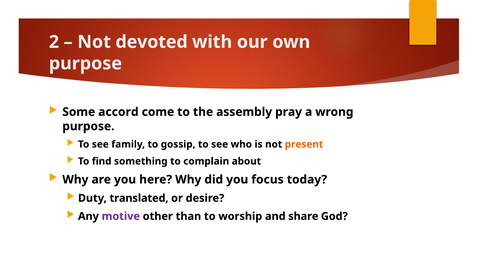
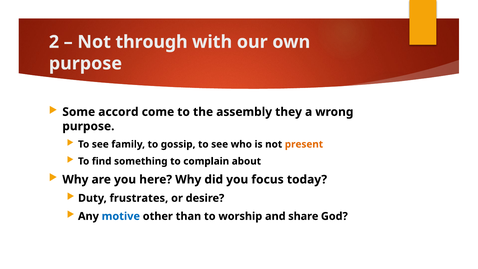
devoted: devoted -> through
pray: pray -> they
translated: translated -> frustrates
motive colour: purple -> blue
